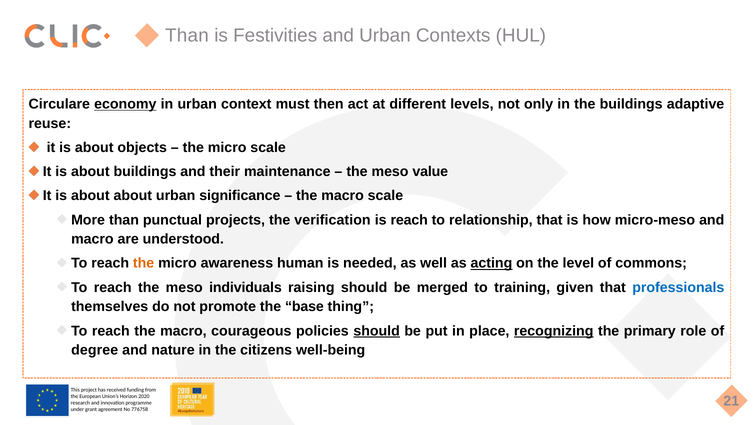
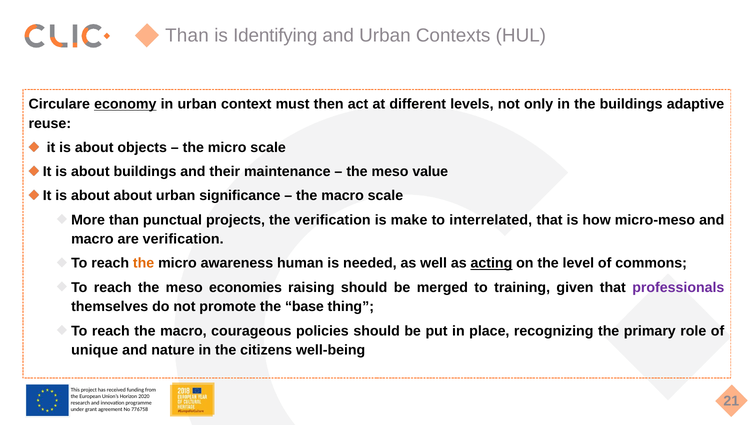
Festivities: Festivities -> Identifying
is reach: reach -> make
relationship: relationship -> interrelated
are understood: understood -> verification
individuals: individuals -> economies
professionals colour: blue -> purple
should at (377, 331) underline: present -> none
recognizing underline: present -> none
degree: degree -> unique
